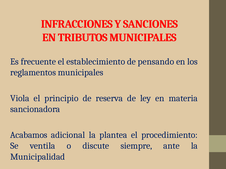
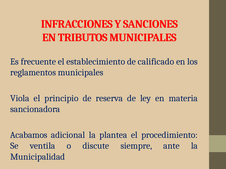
pensando: pensando -> calificado
